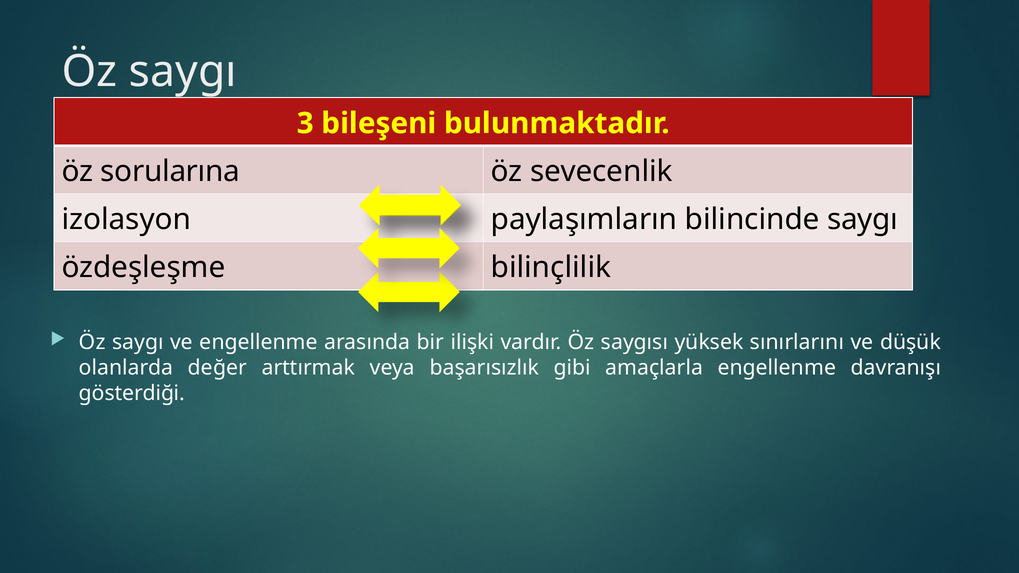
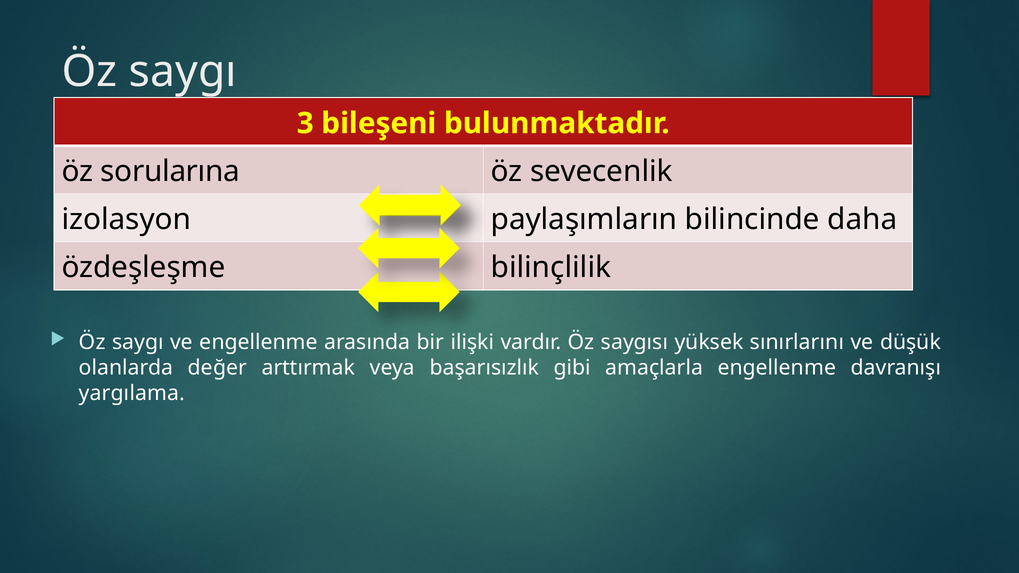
bilincinde saygı: saygı -> daha
gösterdiği: gösterdiği -> yargılama
